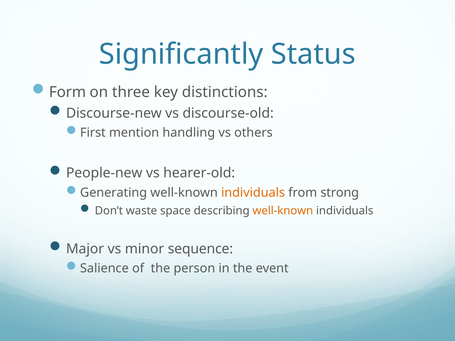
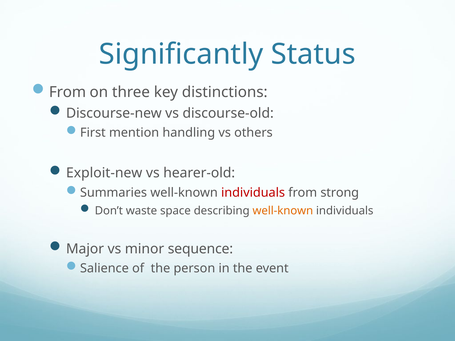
Form at (67, 92): Form -> From
People-new: People-new -> Exploit-new
Generating: Generating -> Summaries
individuals at (253, 193) colour: orange -> red
